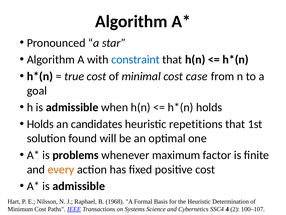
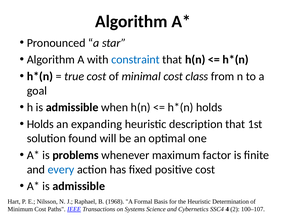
case: case -> class
candidates: candidates -> expanding
repetitions: repetitions -> description
every colour: orange -> blue
